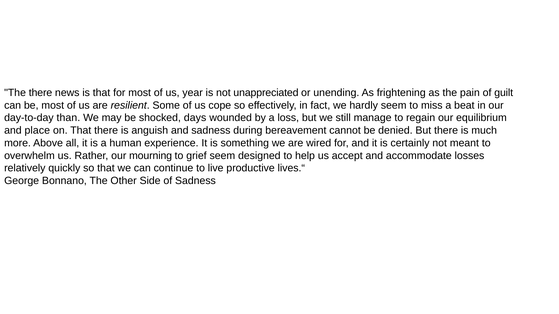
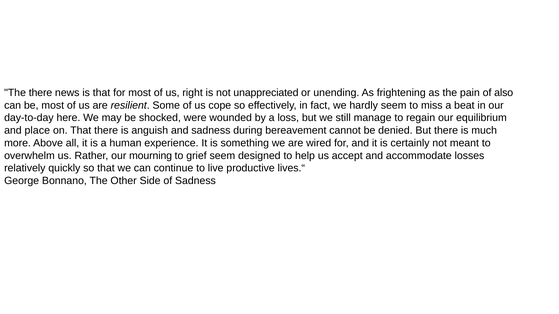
year: year -> right
guilt: guilt -> also
than: than -> here
days: days -> were
